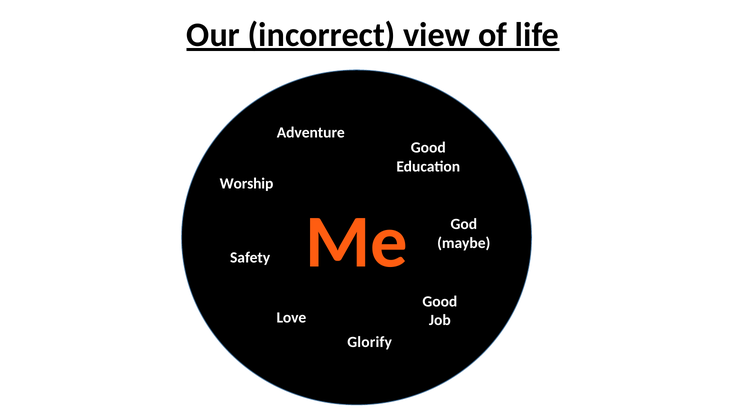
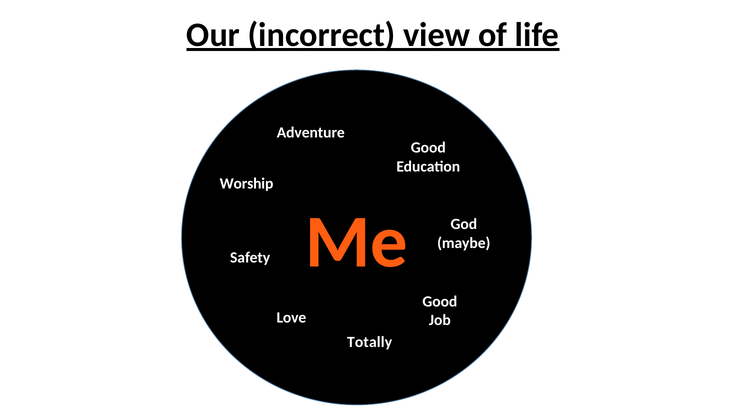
Glorify: Glorify -> Totally
